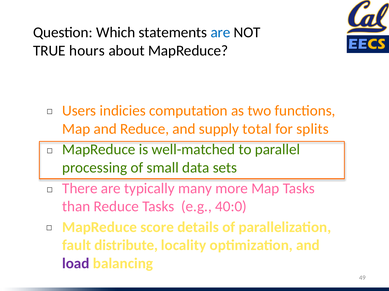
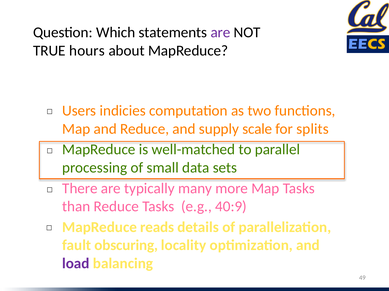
are at (220, 33) colour: blue -> purple
total: total -> scale
40:0: 40:0 -> 40:9
score: score -> reads
distribute: distribute -> obscuring
